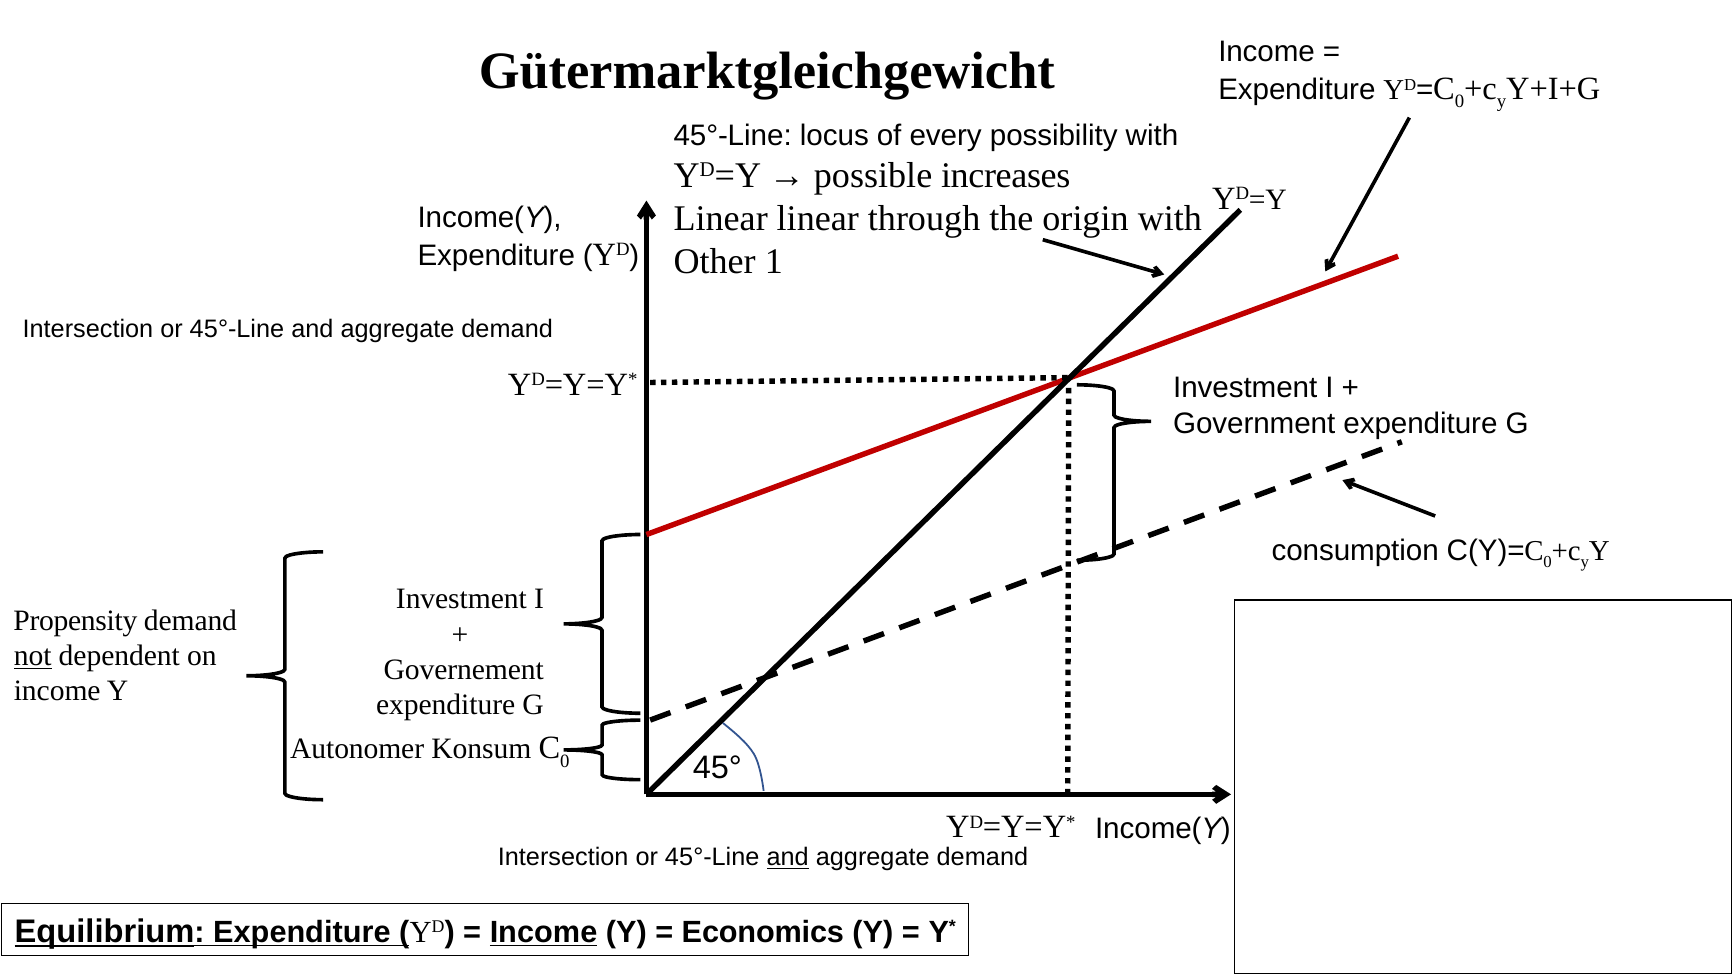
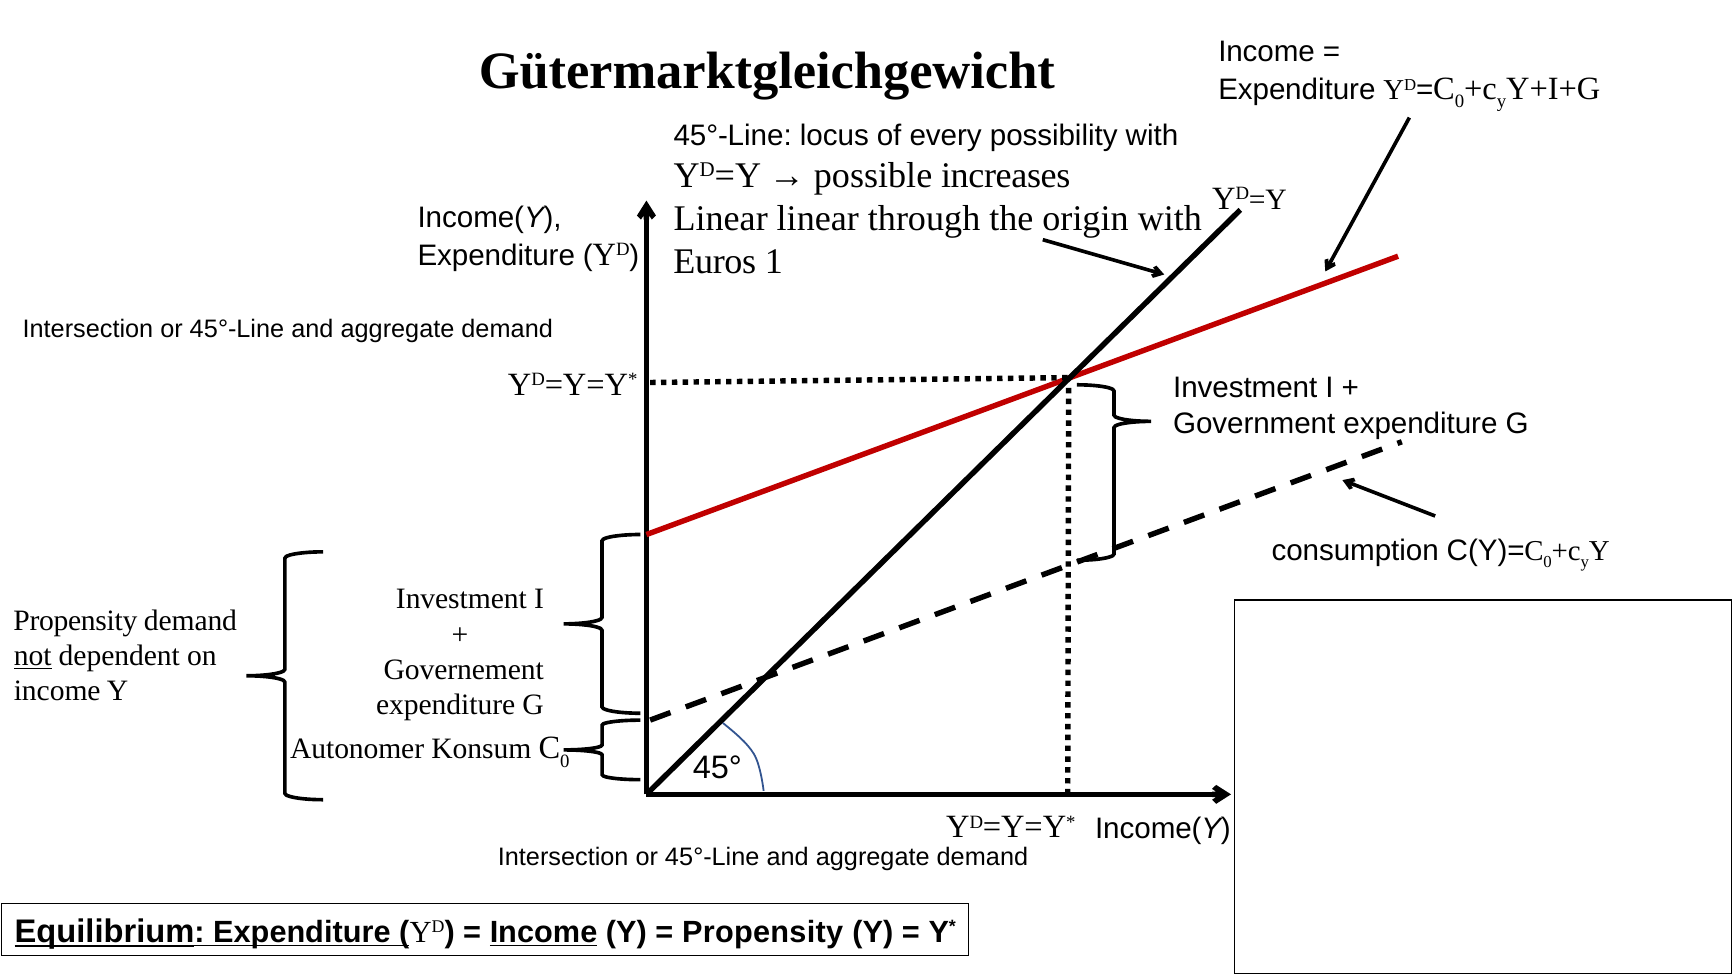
Other: Other -> Euros
and at (788, 858) underline: present -> none
Economics at (763, 932): Economics -> Propensity
